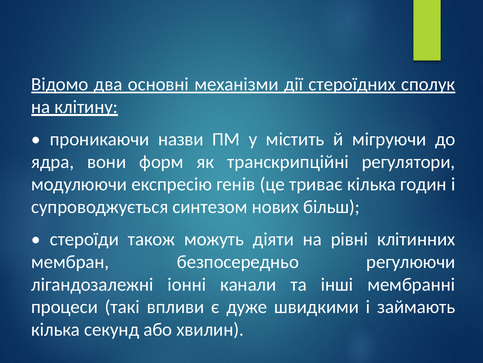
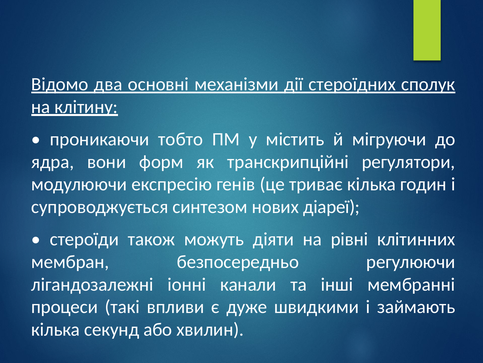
назви: назви -> тобто
більш: більш -> діареї
